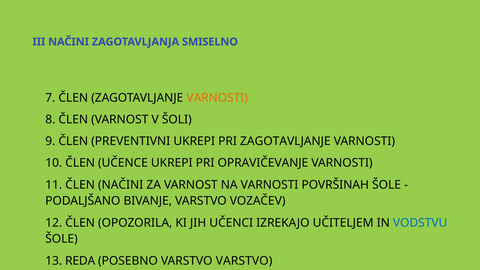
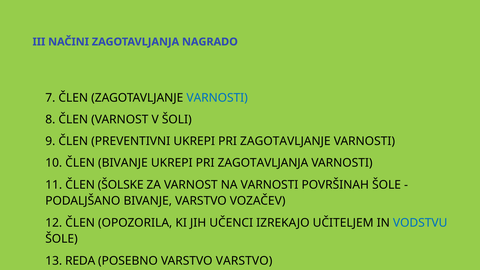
SMISELNO: SMISELNO -> NAGRADO
VARNOSTI at (217, 98) colour: orange -> blue
ČLEN UČENCE: UČENCE -> BIVANJE
PRI OPRAVIČEVANJE: OPRAVIČEVANJE -> ZAGOTAVLJANJA
ČLEN NAČINI: NAČINI -> ŠOLSKE
